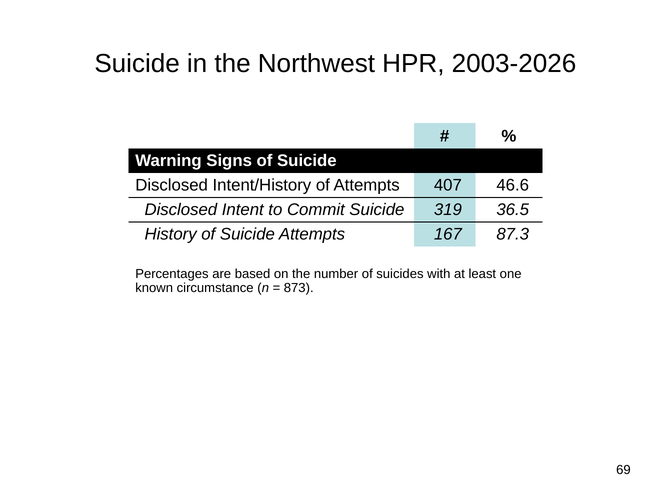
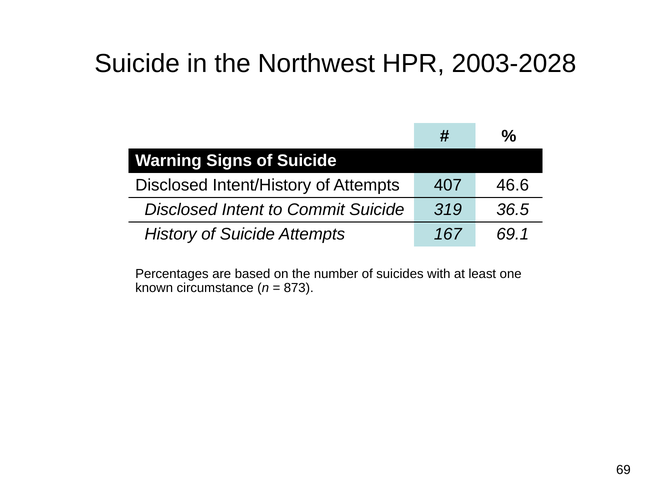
2003-2026: 2003-2026 -> 2003-2028
87.3: 87.3 -> 69.1
